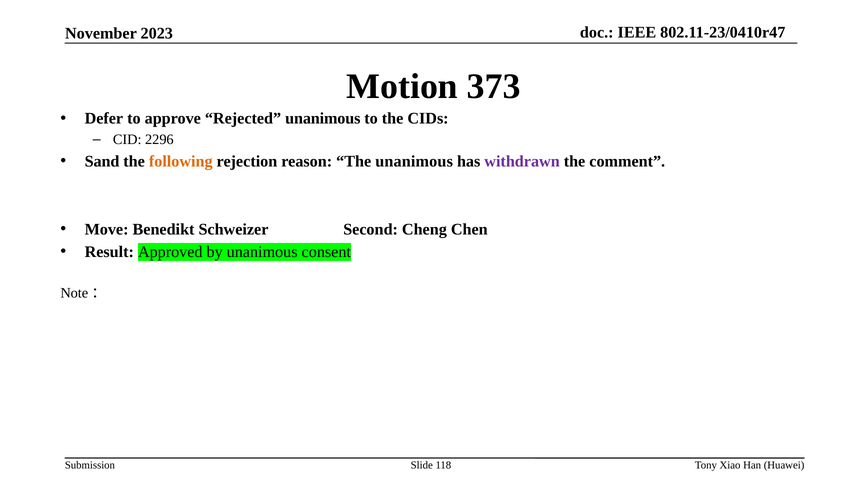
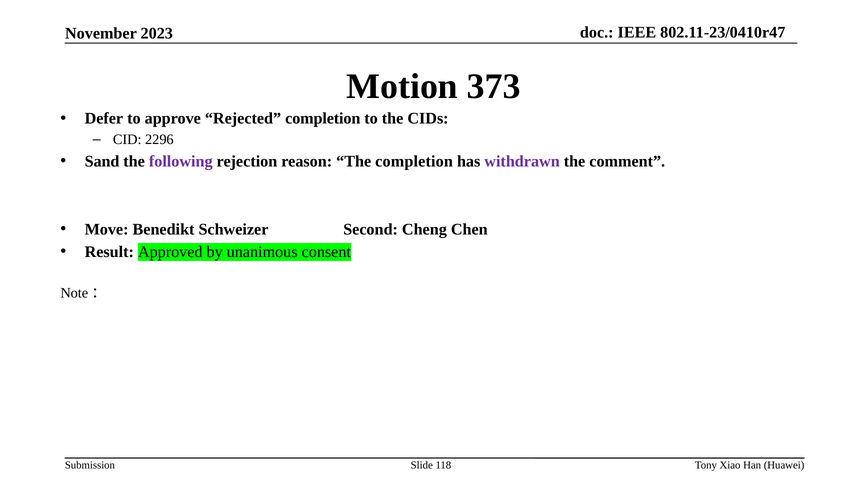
Rejected unanimous: unanimous -> completion
following colour: orange -> purple
The unanimous: unanimous -> completion
